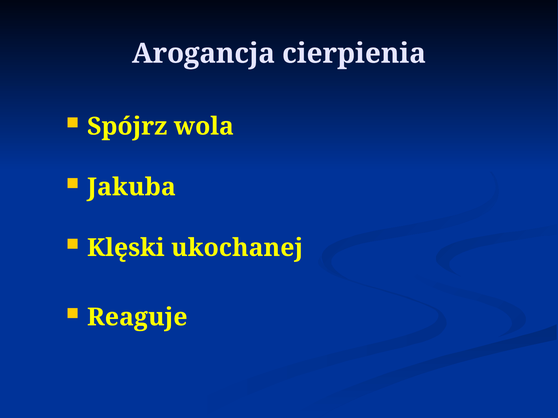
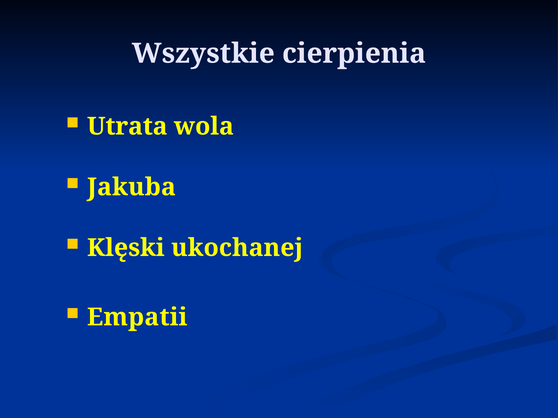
Arogancja: Arogancja -> Wszystkie
Spójrz: Spójrz -> Utrata
Reaguje: Reaguje -> Empatii
